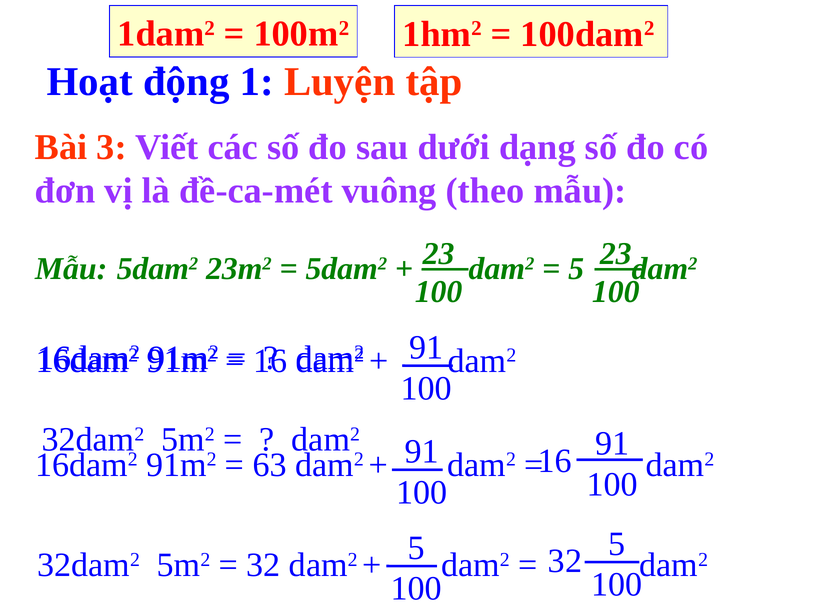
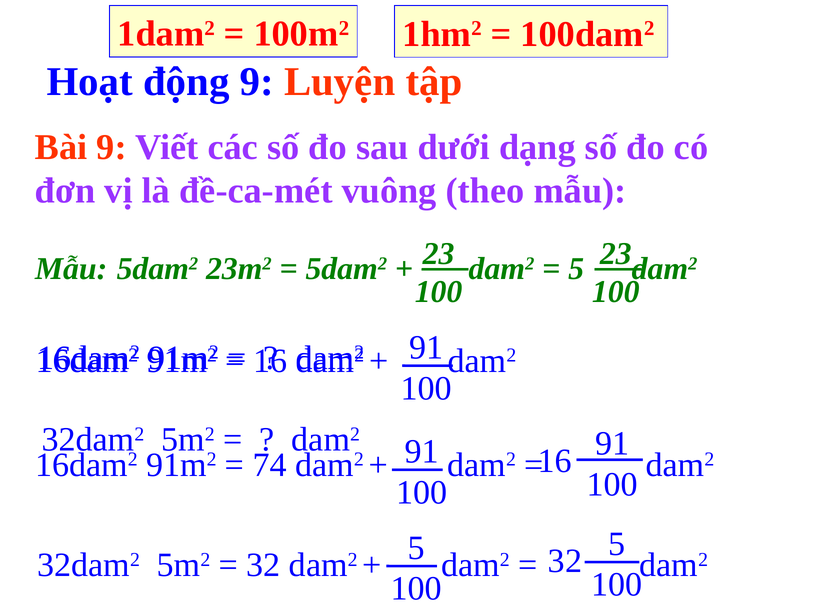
động 1: 1 -> 9
Bài 3: 3 -> 9
63: 63 -> 74
